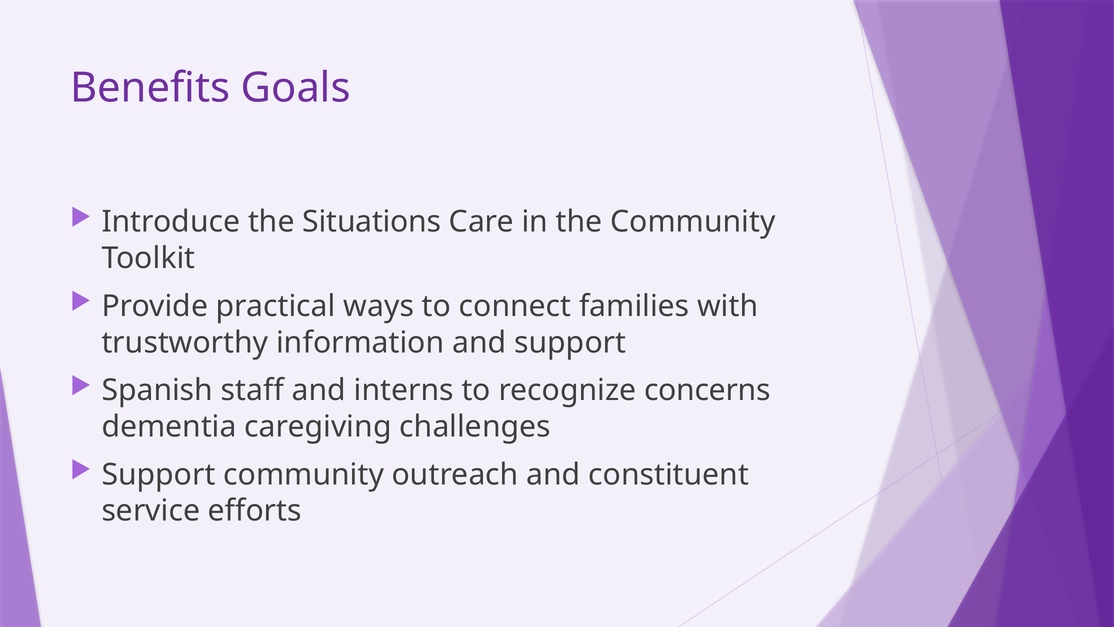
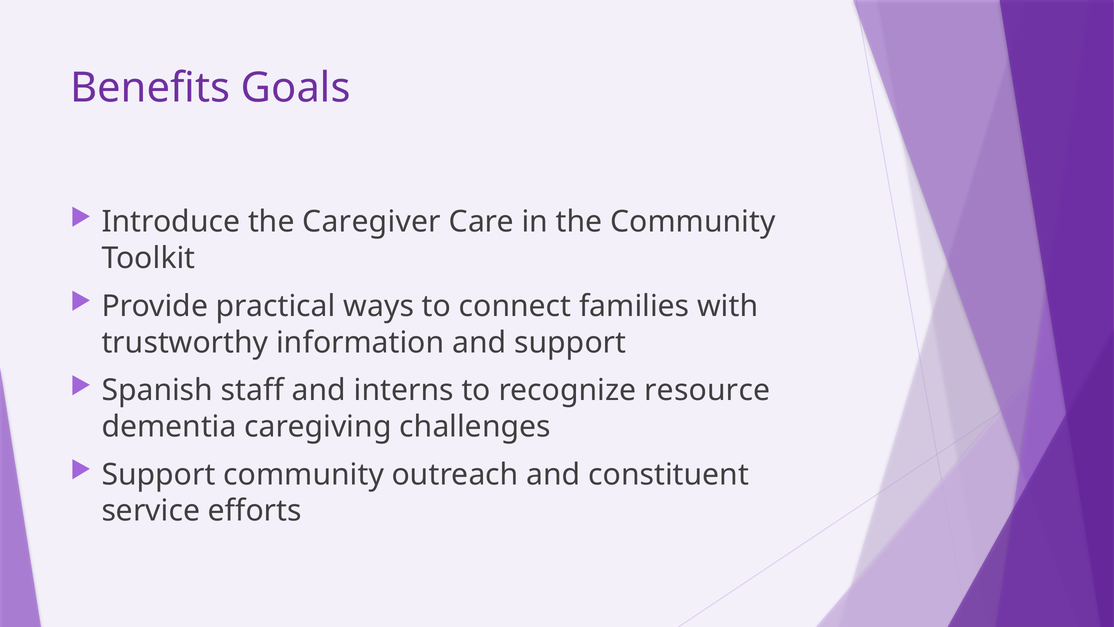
Situations: Situations -> Caregiver
concerns: concerns -> resource
